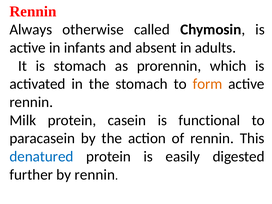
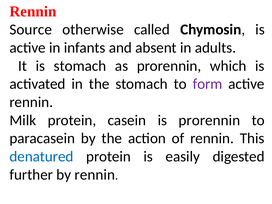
Always: Always -> Source
form colour: orange -> purple
is functional: functional -> prorennin
